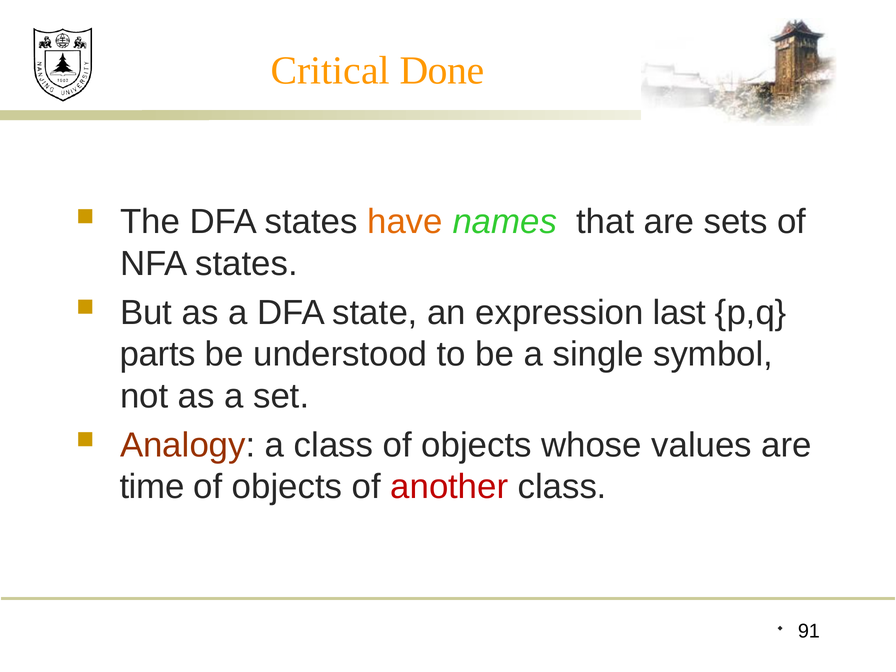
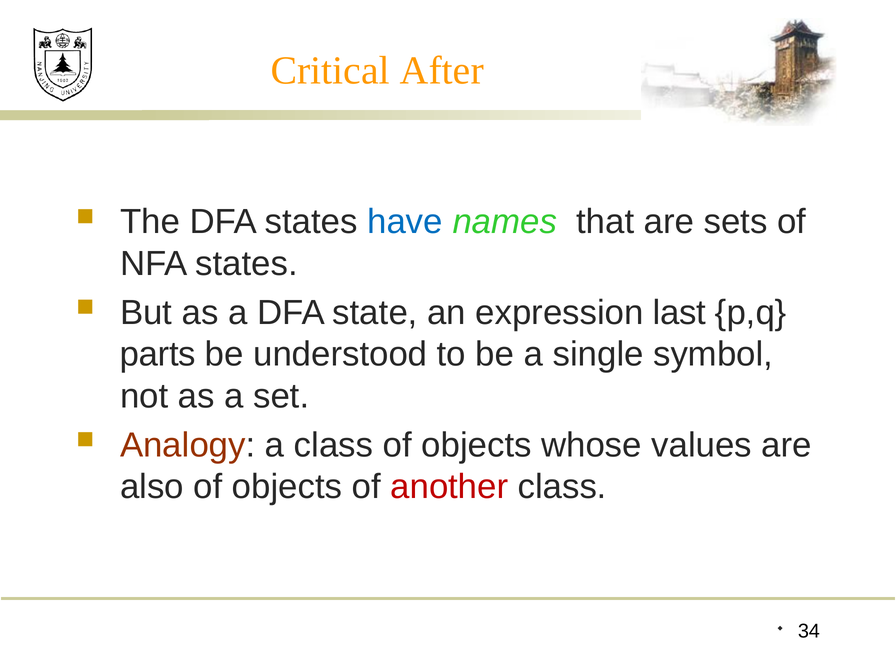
Done: Done -> After
have colour: orange -> blue
time: time -> also
91: 91 -> 34
